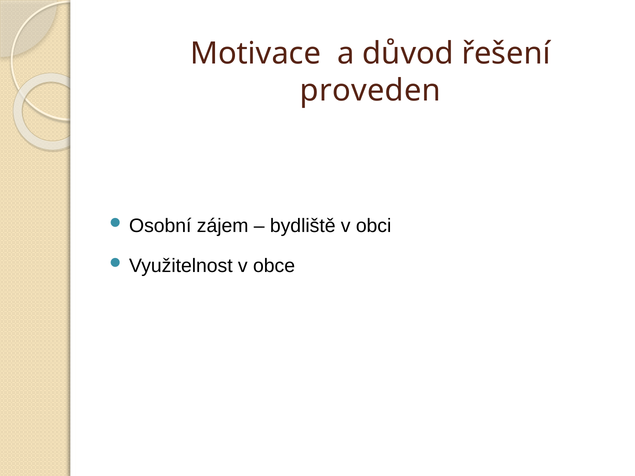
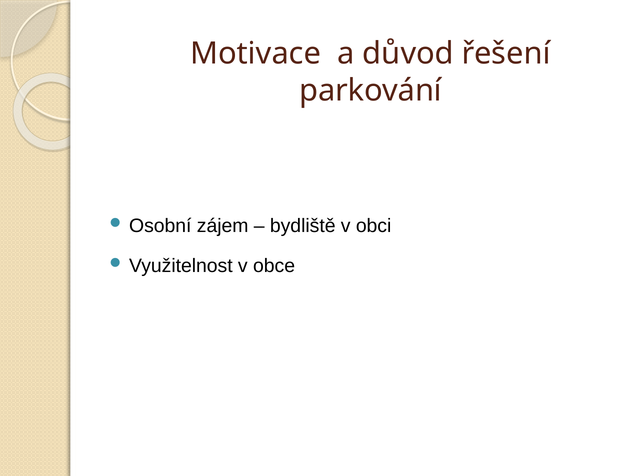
proveden: proveden -> parkování
